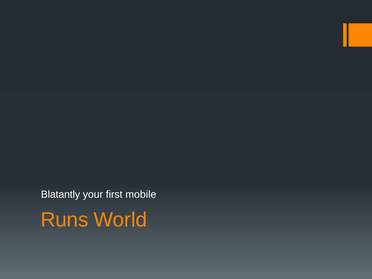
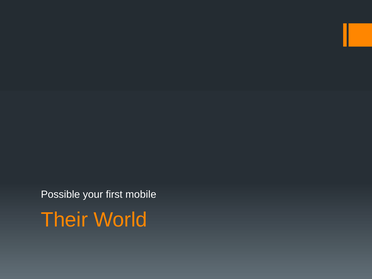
Blatantly: Blatantly -> Possible
Runs: Runs -> Their
